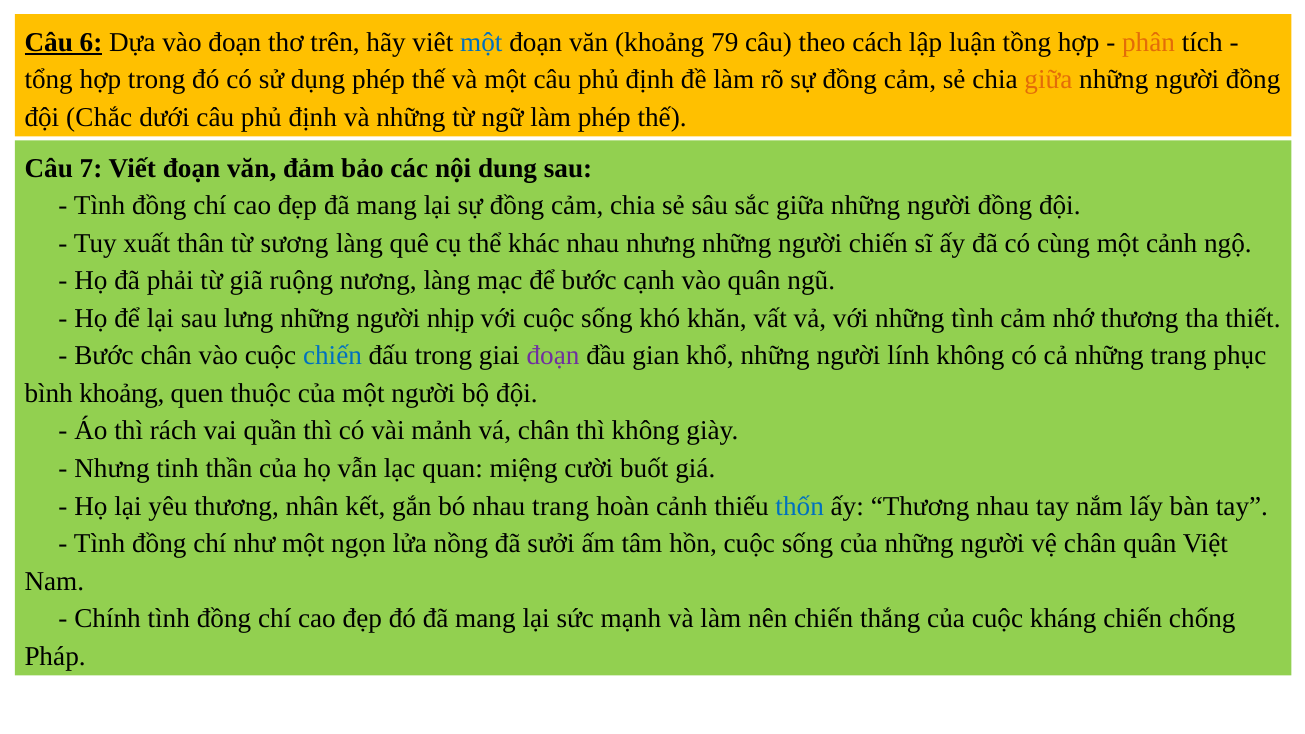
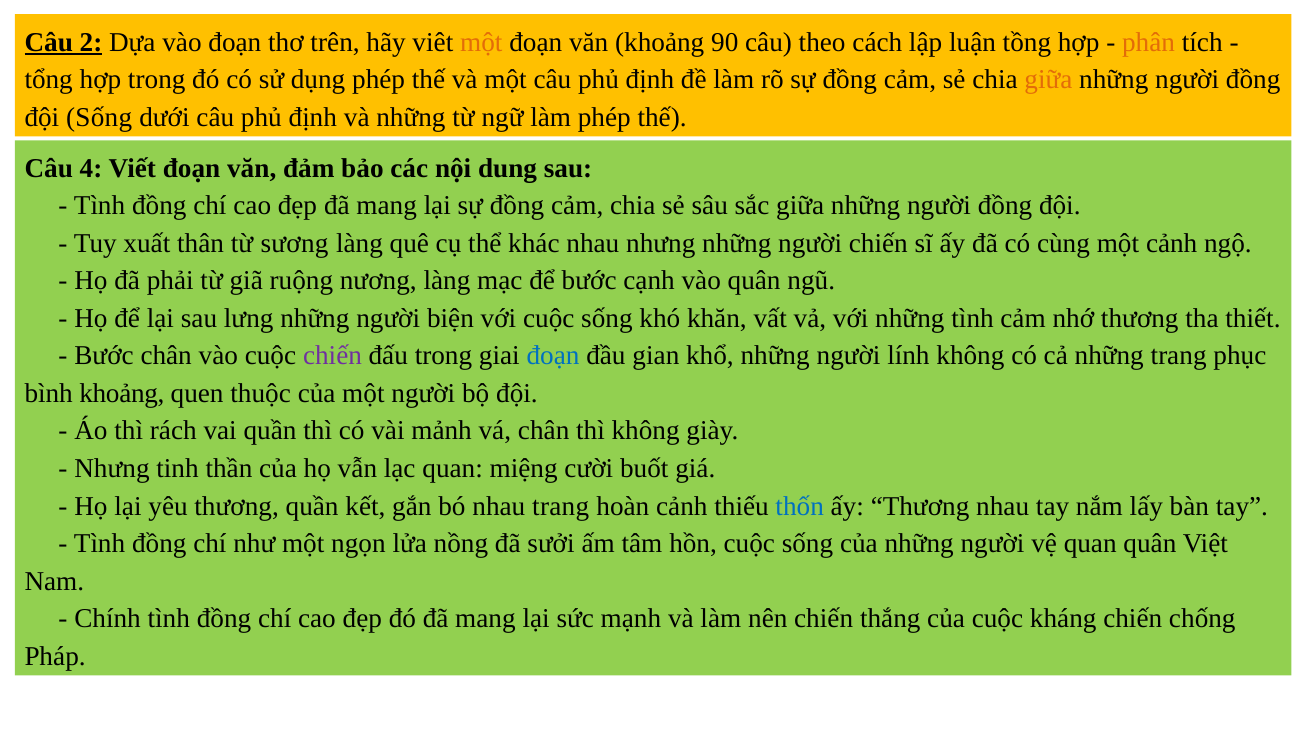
6: 6 -> 2
một at (481, 42) colour: blue -> orange
79: 79 -> 90
đội Chắc: Chắc -> Sống
7: 7 -> 4
nhịp: nhịp -> biện
chiến at (332, 356) colour: blue -> purple
đoạn at (553, 356) colour: purple -> blue
thương nhân: nhân -> quần
vệ chân: chân -> quan
